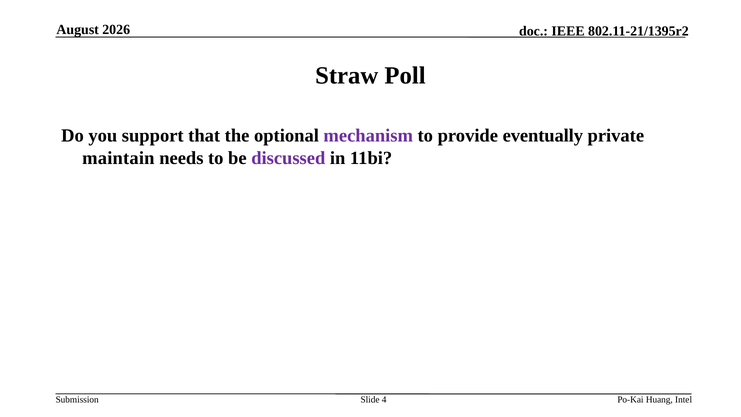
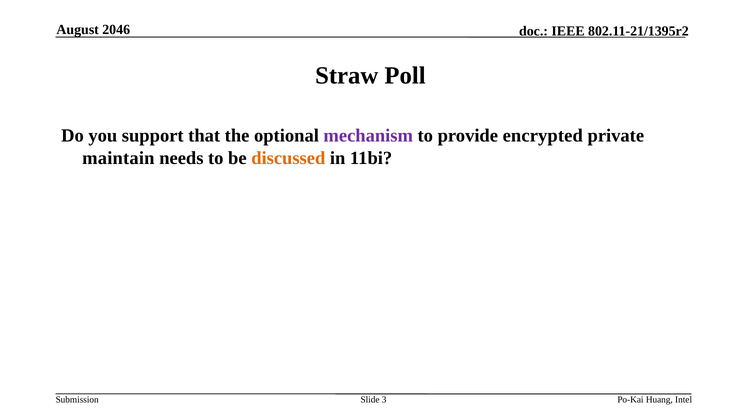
2026: 2026 -> 2046
eventually: eventually -> encrypted
discussed colour: purple -> orange
4: 4 -> 3
